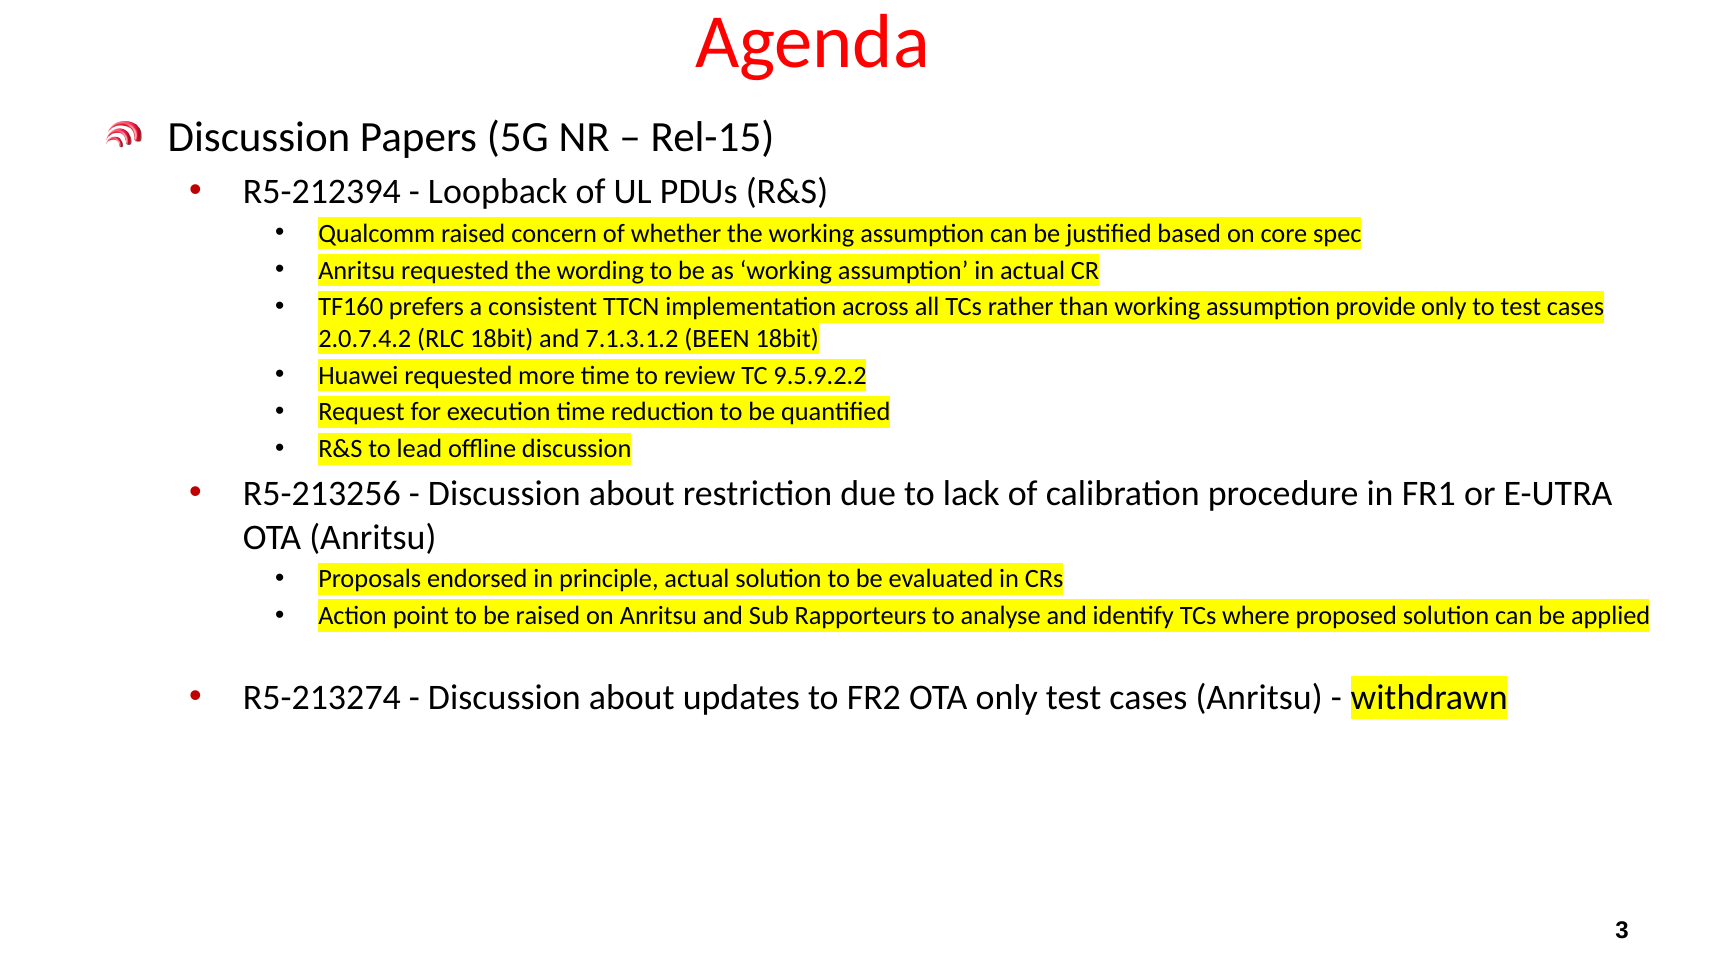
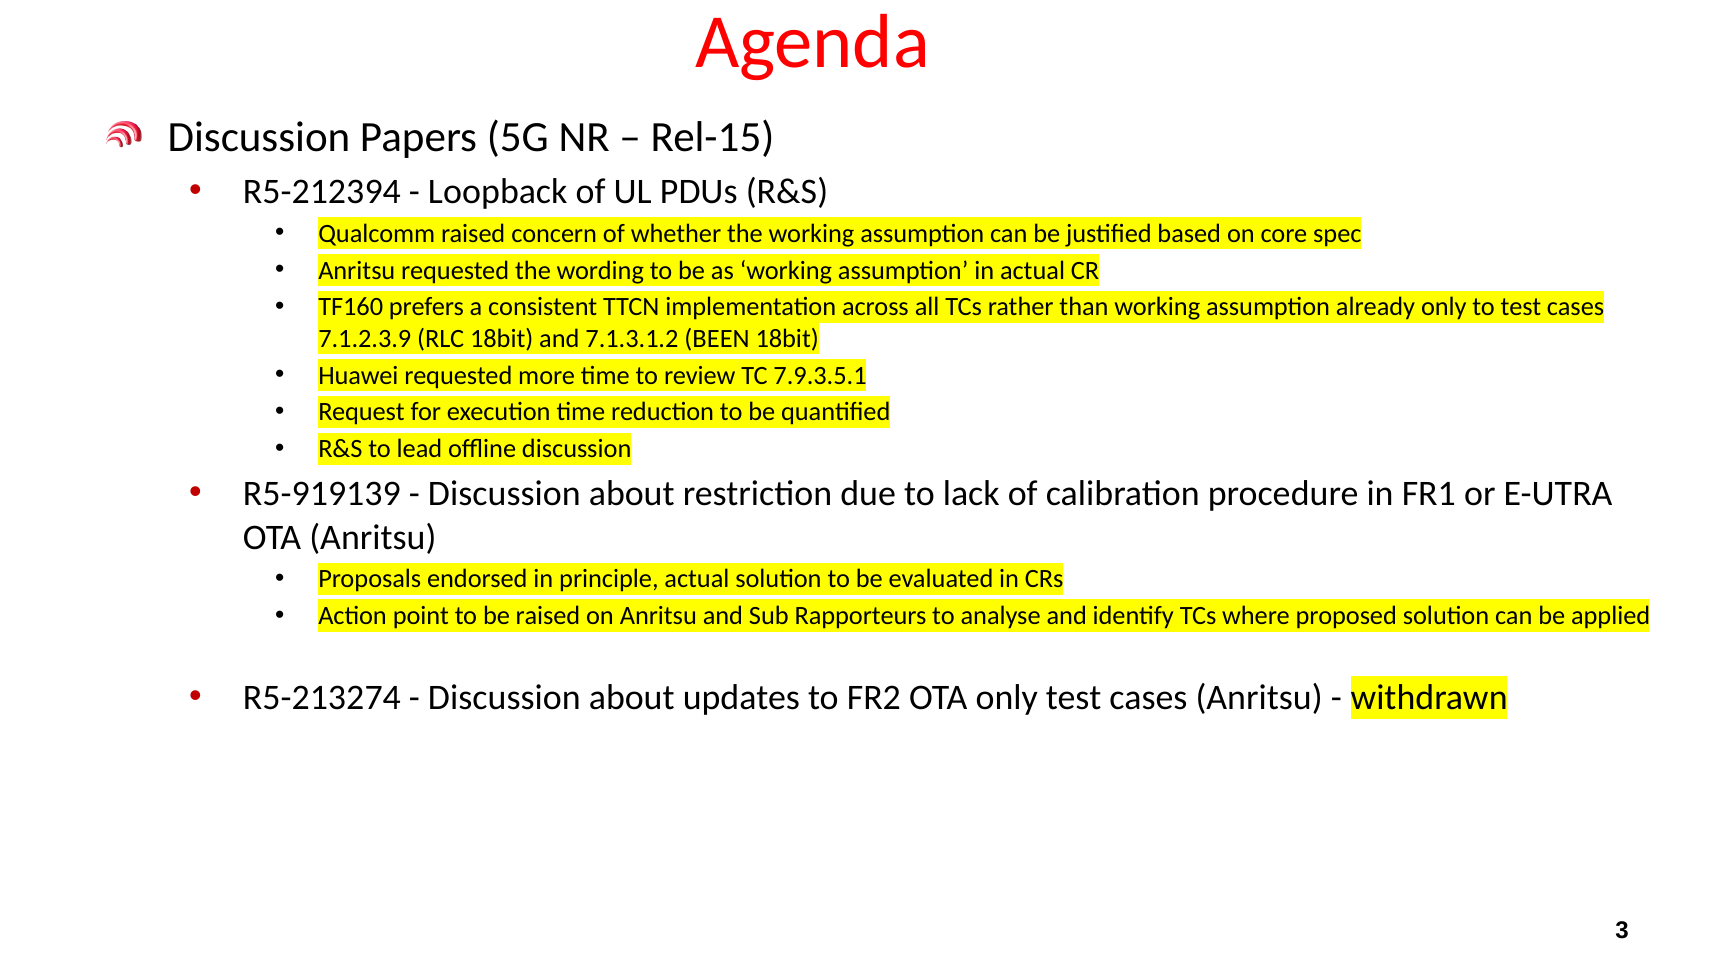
provide: provide -> already
2.0.7.4.2: 2.0.7.4.2 -> 7.1.2.3.9
9.5.9.2.2: 9.5.9.2.2 -> 7.9.3.5.1
R5-213256: R5-213256 -> R5-919139
